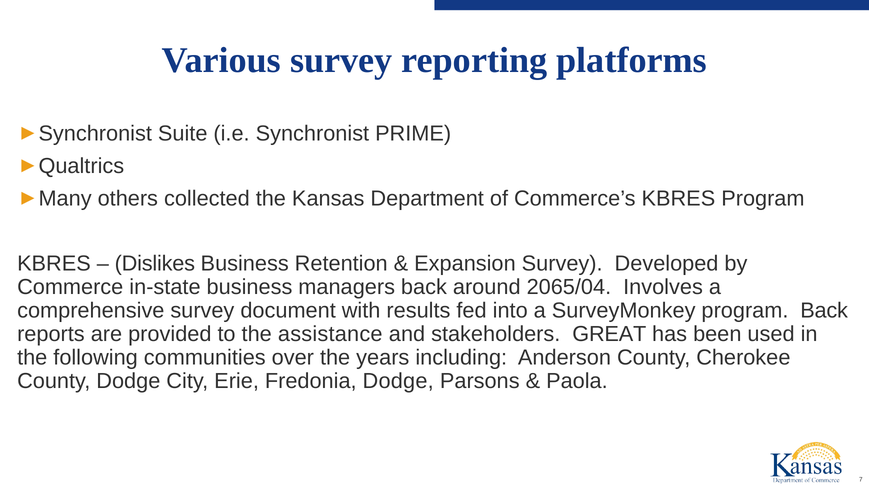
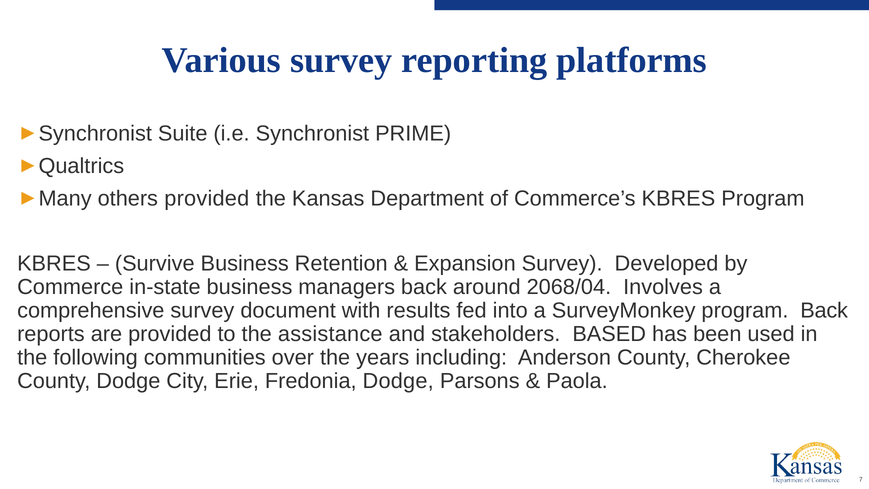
others collected: collected -> provided
Dislikes: Dislikes -> Survive
2065/04: 2065/04 -> 2068/04
GREAT: GREAT -> BASED
